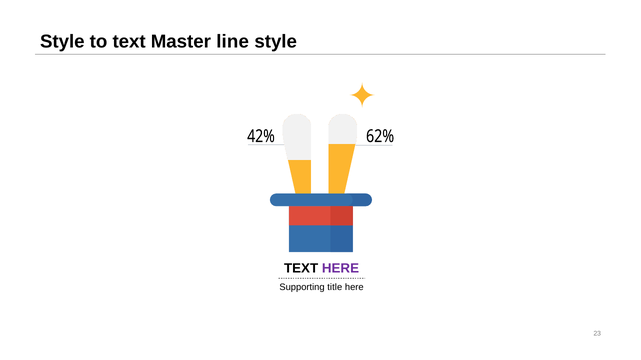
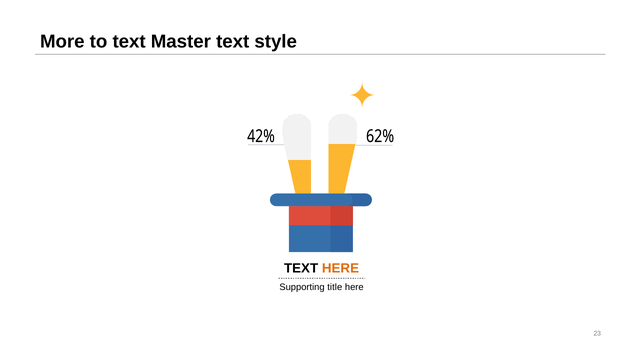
Style at (62, 41): Style -> More
Master line: line -> text
HERE at (340, 269) colour: purple -> orange
